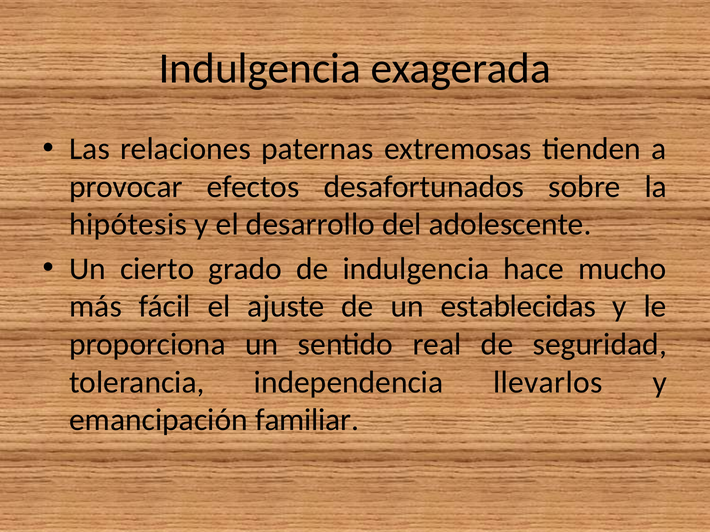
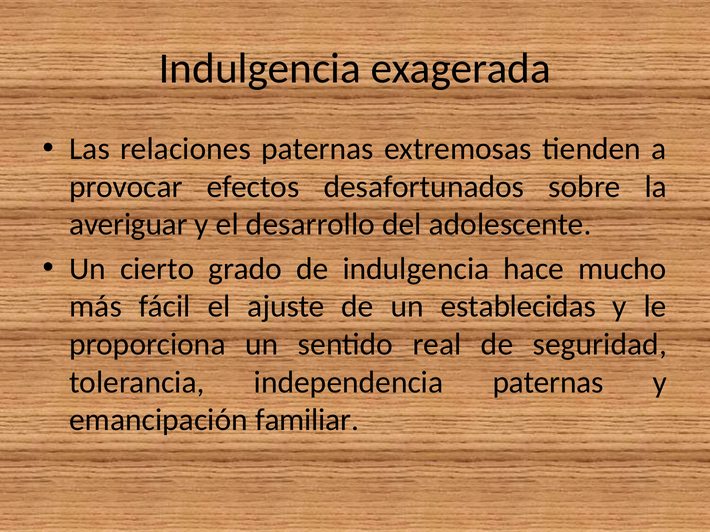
hipótesis: hipótesis -> averiguar
independencia llevarlos: llevarlos -> paternas
